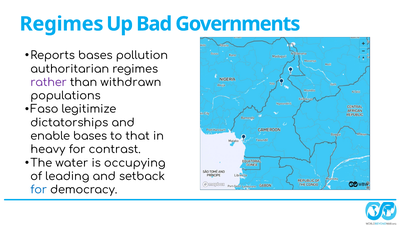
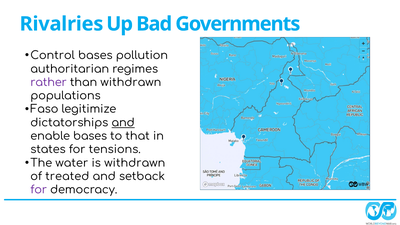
Regimes at (61, 24): Regimes -> Rivalries
Reports: Reports -> Control
and at (123, 123) underline: none -> present
heavy: heavy -> states
contrast: contrast -> tensions
is occupying: occupying -> withdrawn
leading: leading -> treated
for at (39, 190) colour: blue -> purple
